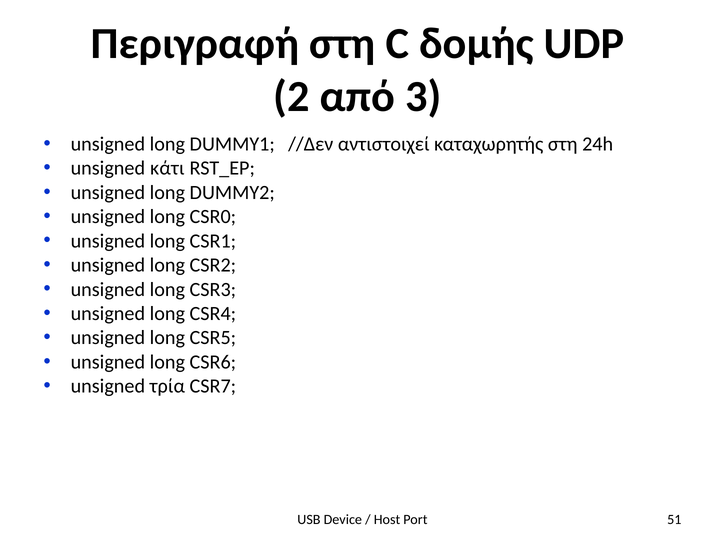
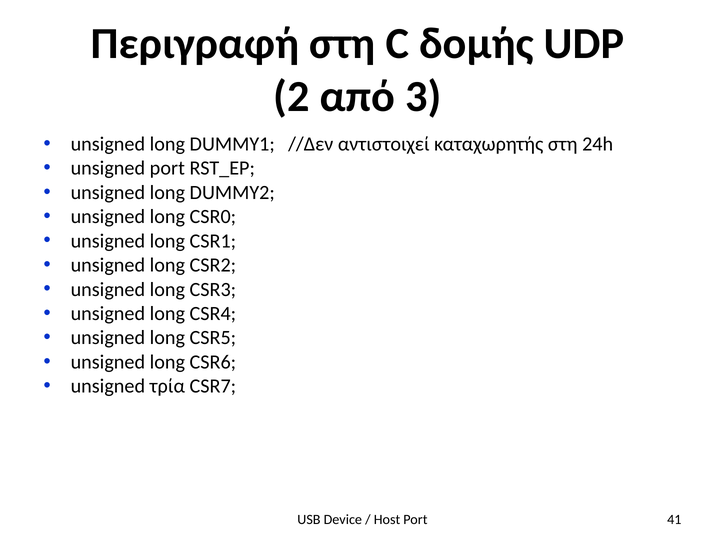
unsigned κάτι: κάτι -> port
51: 51 -> 41
